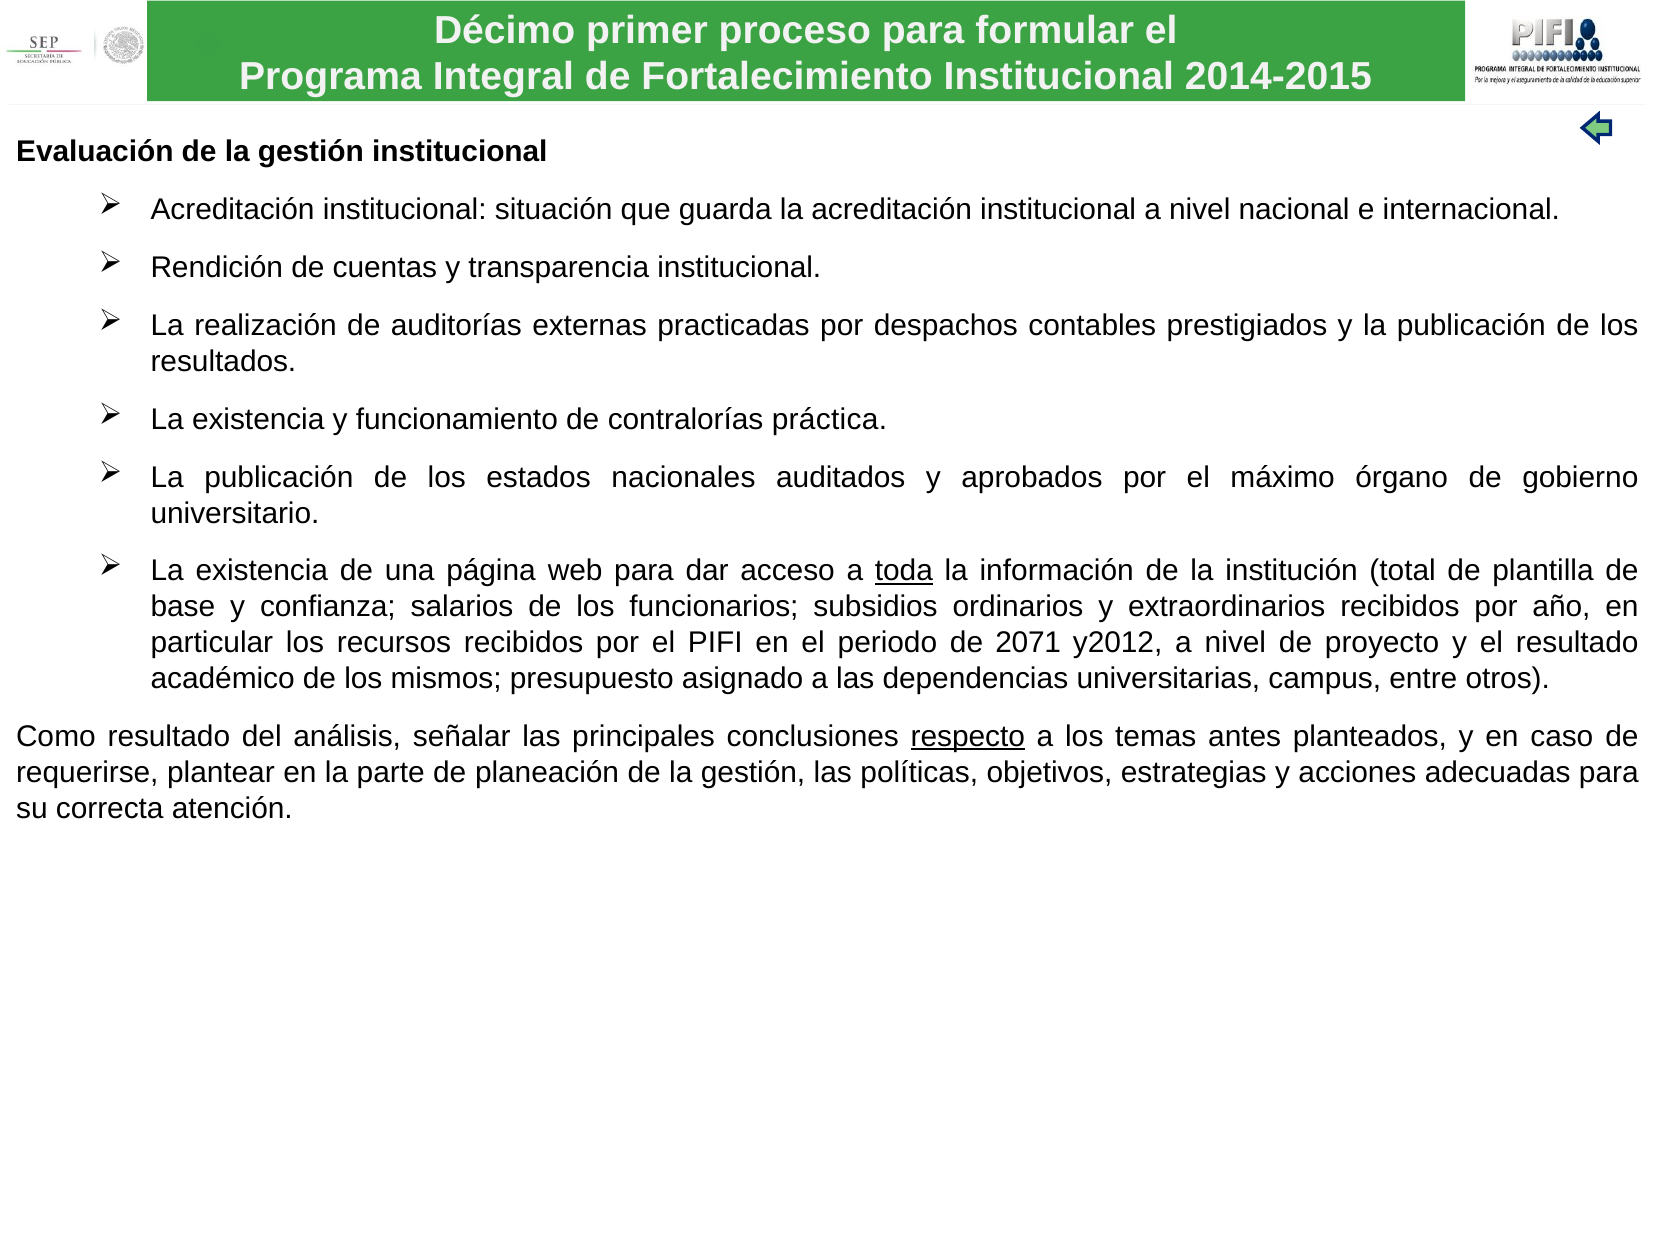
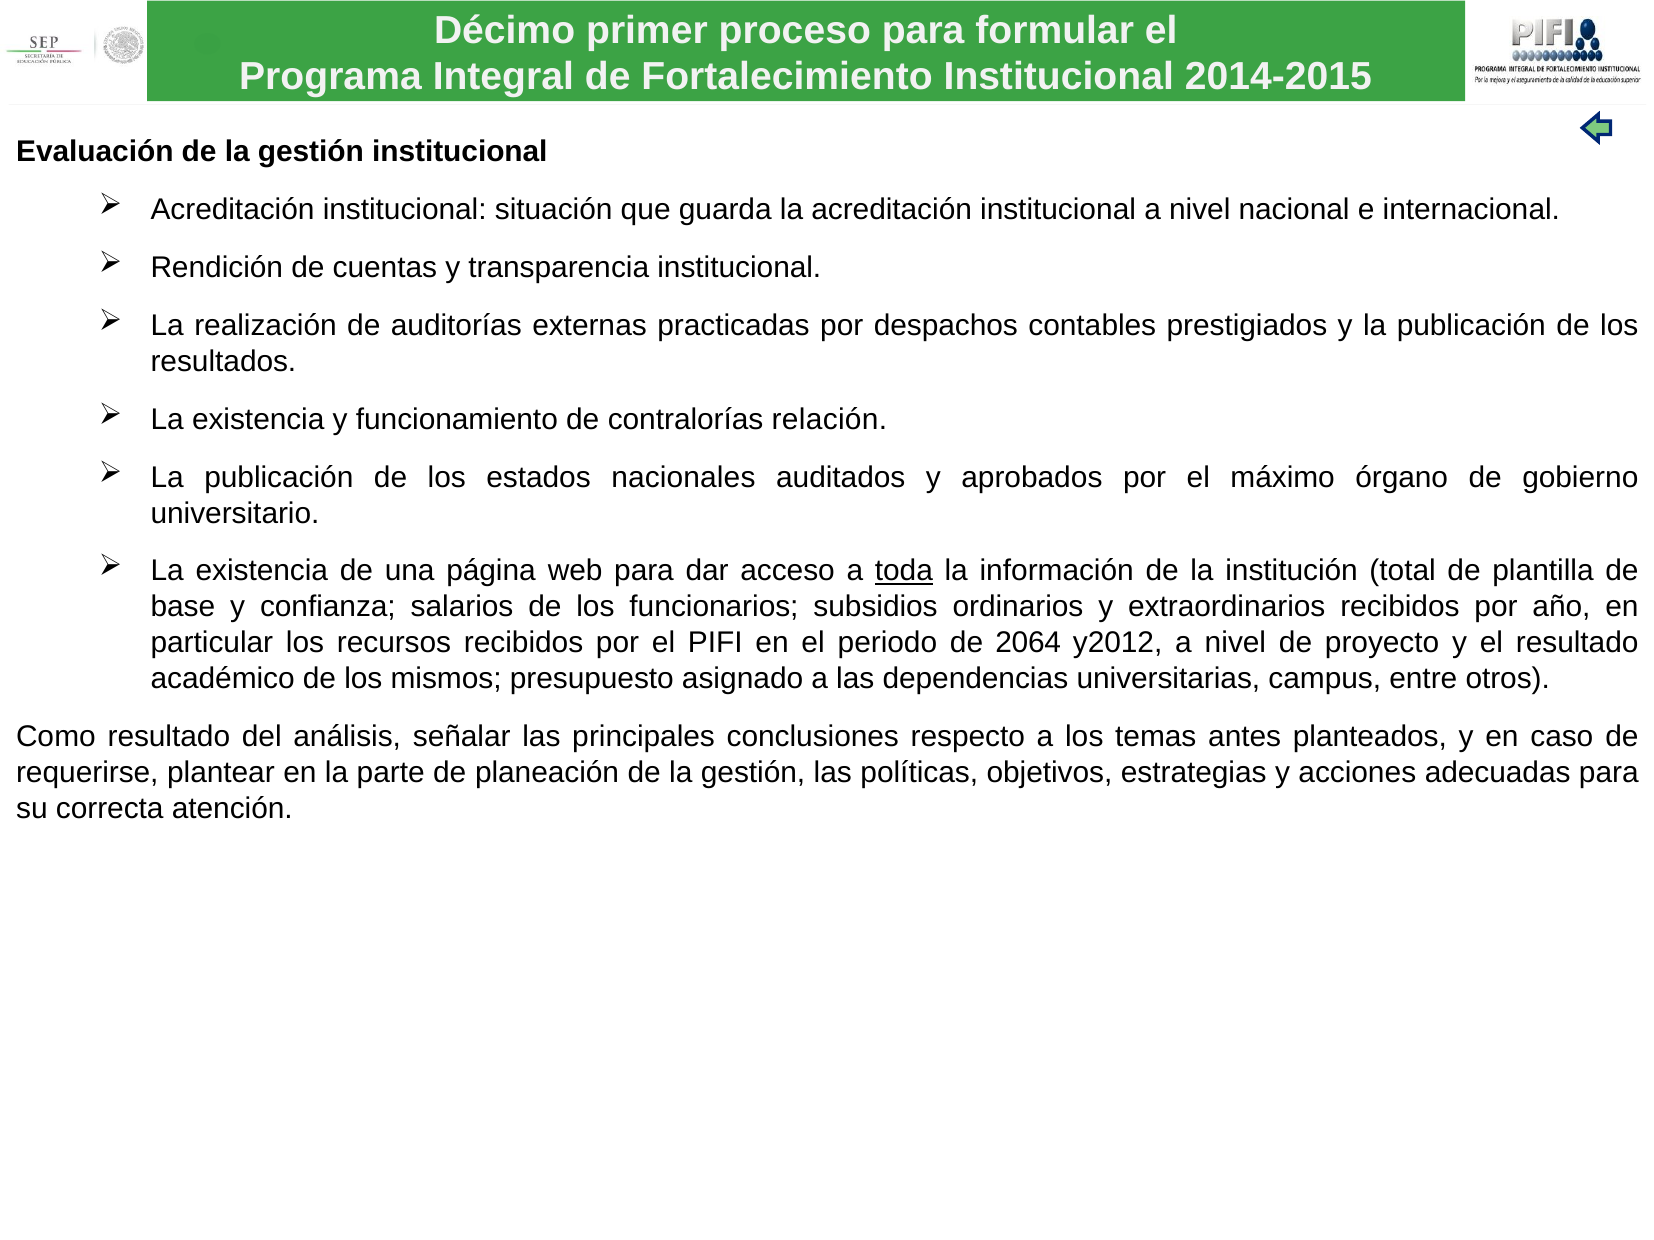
práctica: práctica -> relación
2071: 2071 -> 2064
respecto underline: present -> none
